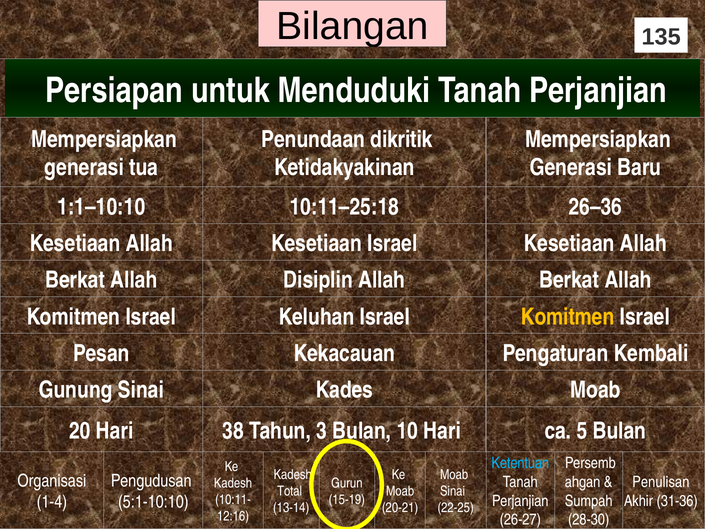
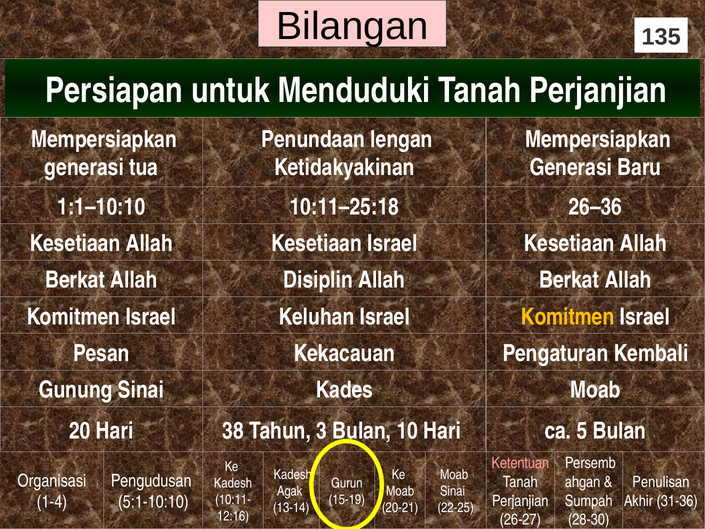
dikritik: dikritik -> lengan
Ketentuan colour: light blue -> pink
Total: Total -> Agak
